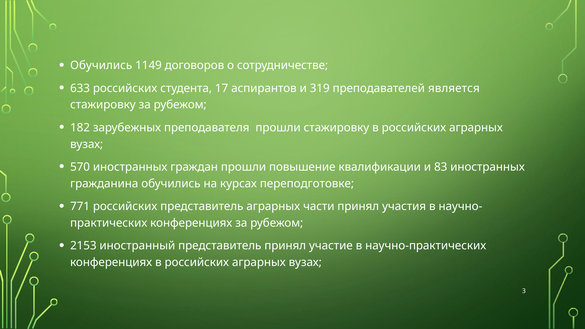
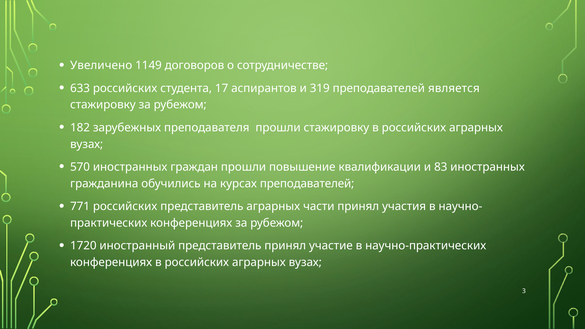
Обучились at (101, 65): Обучились -> Увеличено
курсах переподготовке: переподготовке -> преподавателей
2153: 2153 -> 1720
